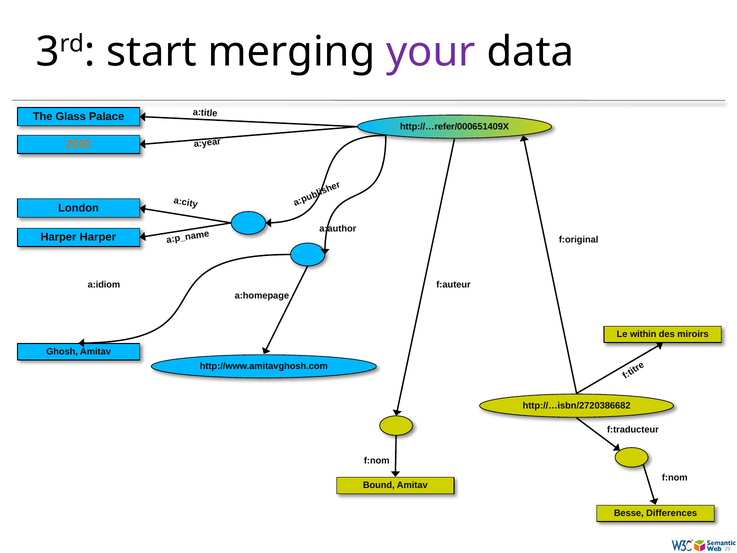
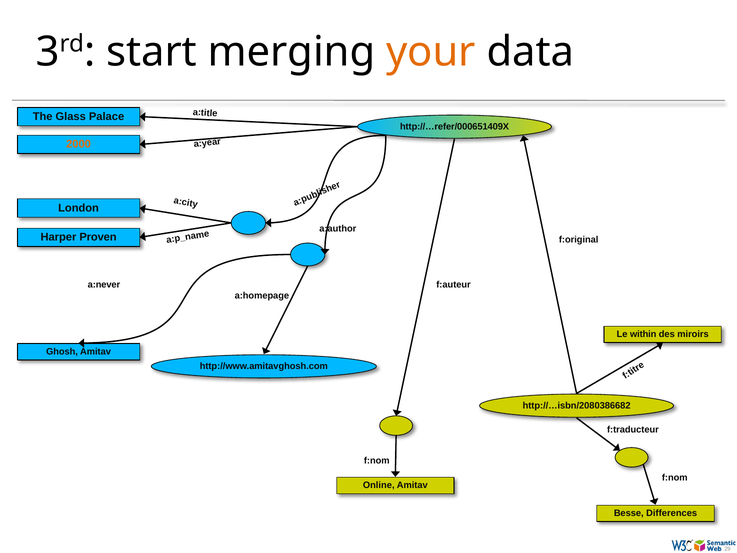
your colour: purple -> orange
Harper Harper: Harper -> Proven
a:idiom: a:idiom -> a:never
http://…isbn/2720386682: http://…isbn/2720386682 -> http://…isbn/2080386682
Bound: Bound -> Online
